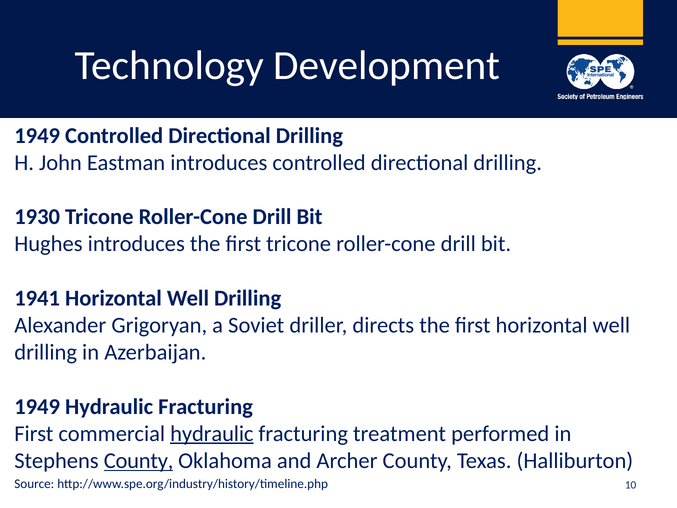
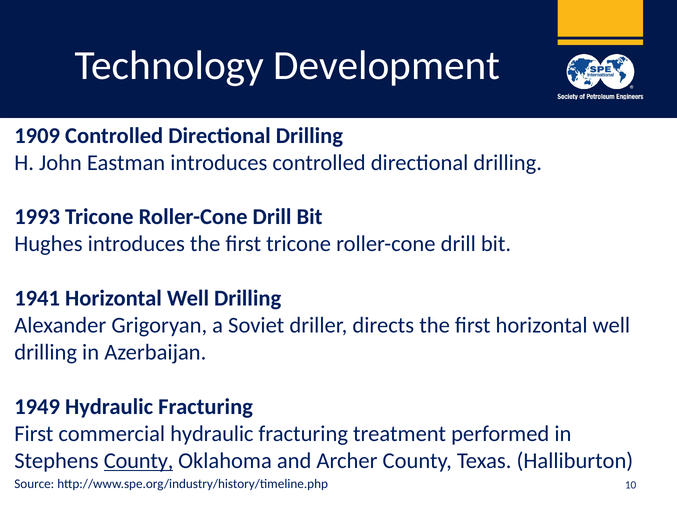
1949 at (37, 136): 1949 -> 1909
1930: 1930 -> 1993
hydraulic at (212, 433) underline: present -> none
